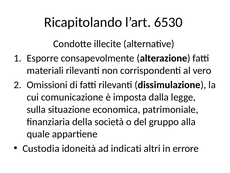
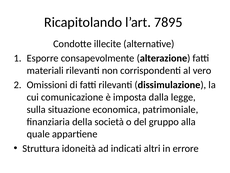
6530: 6530 -> 7895
Custodia: Custodia -> Struttura
